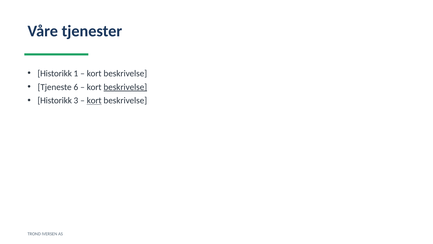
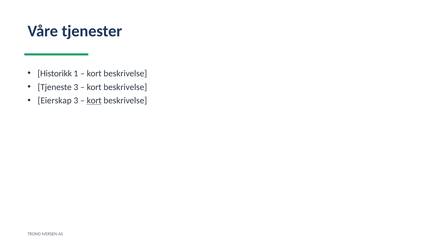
Tjeneste 6: 6 -> 3
beskrivelse at (125, 87) underline: present -> none
Historikk at (55, 100): Historikk -> Eierskap
